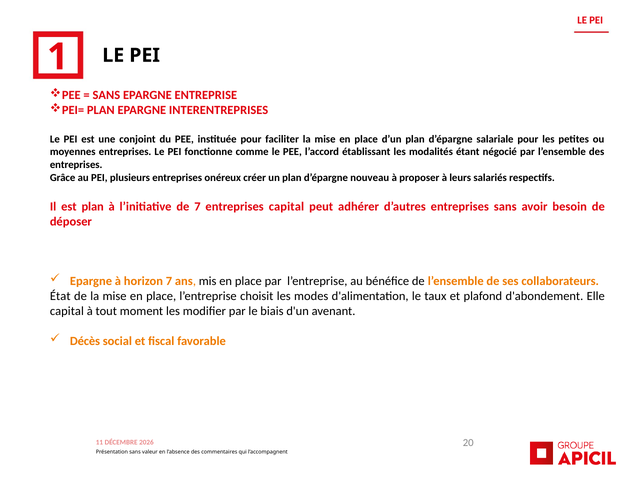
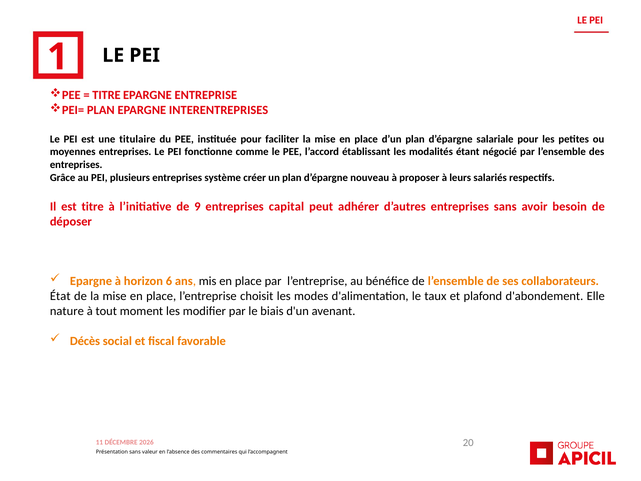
SANS at (106, 95): SANS -> TITRE
conjoint: conjoint -> titulaire
onéreux: onéreux -> système
est plan: plan -> titre
de 7: 7 -> 9
horizon 7: 7 -> 6
capital at (67, 311): capital -> nature
